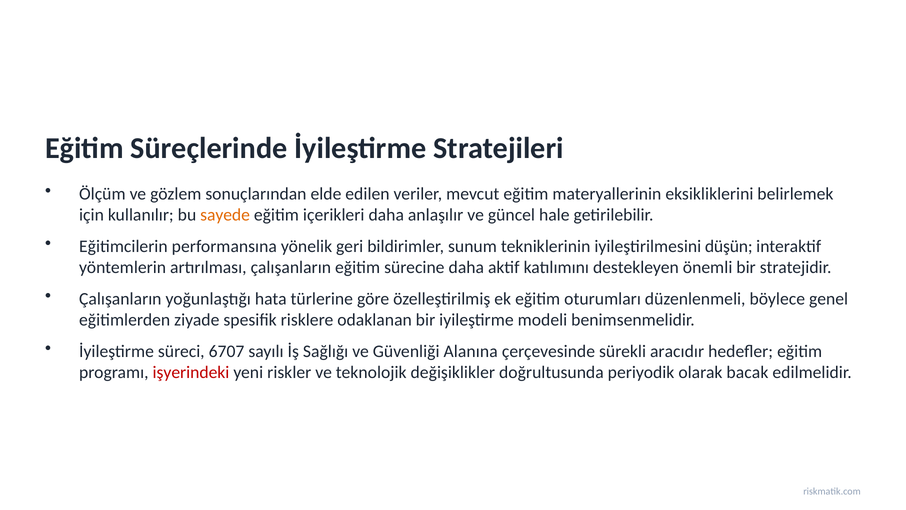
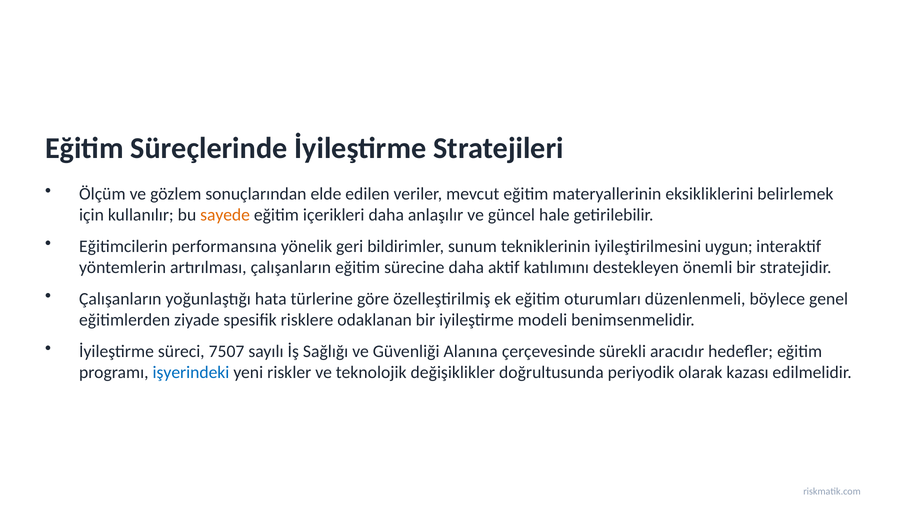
düşün: düşün -> uygun
6707: 6707 -> 7507
işyerindeki colour: red -> blue
bacak: bacak -> kazası
